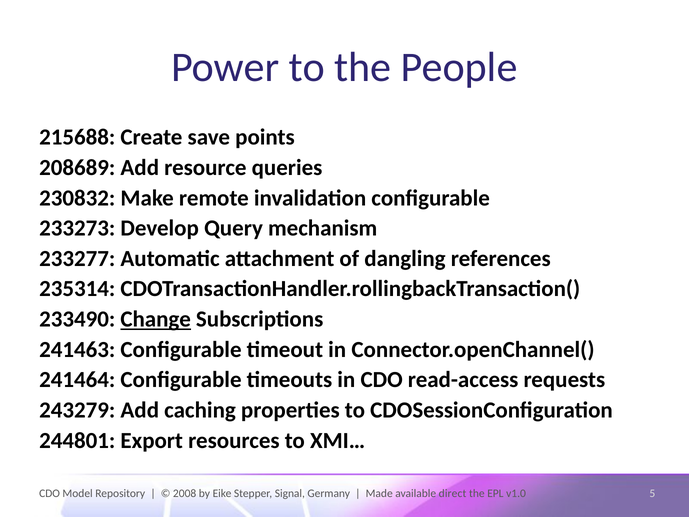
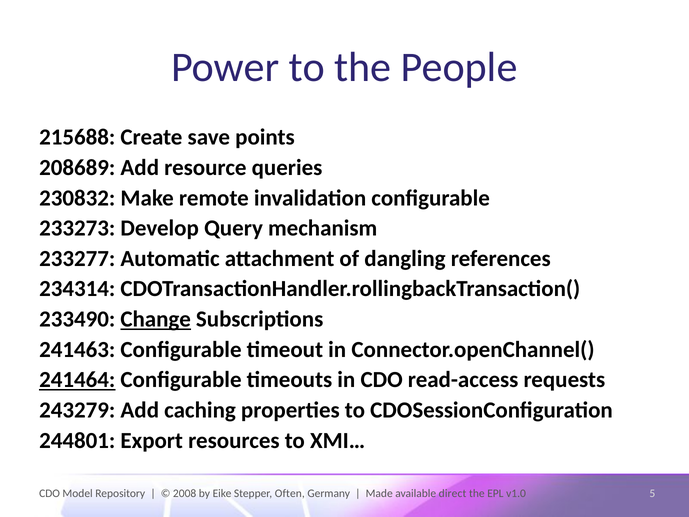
235314: 235314 -> 234314
241464 underline: none -> present
Signal: Signal -> Often
